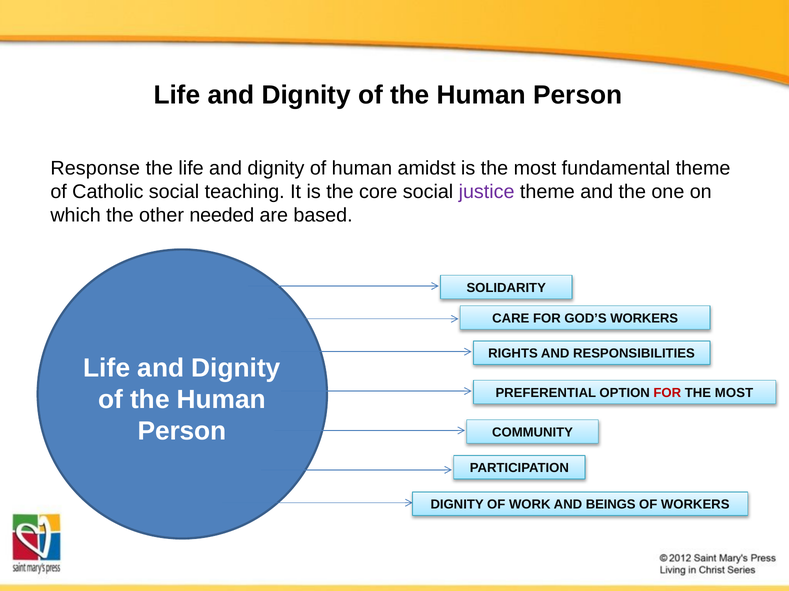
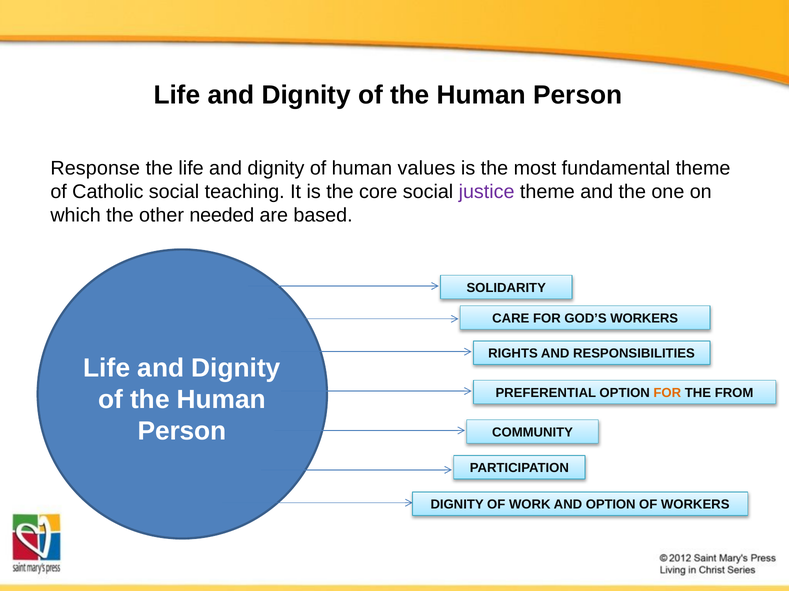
amidst: amidst -> values
FOR at (667, 393) colour: red -> orange
MOST at (734, 393): MOST -> FROM
AND BEINGS: BEINGS -> OPTION
